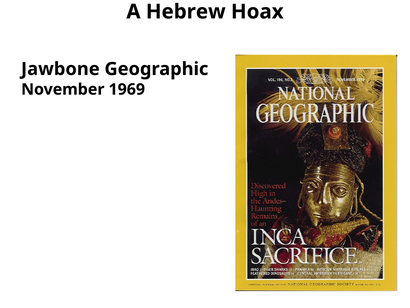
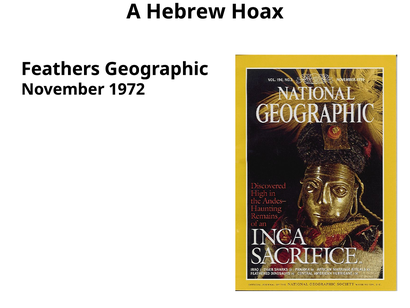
Jawbone: Jawbone -> Feathers
1969: 1969 -> 1972
